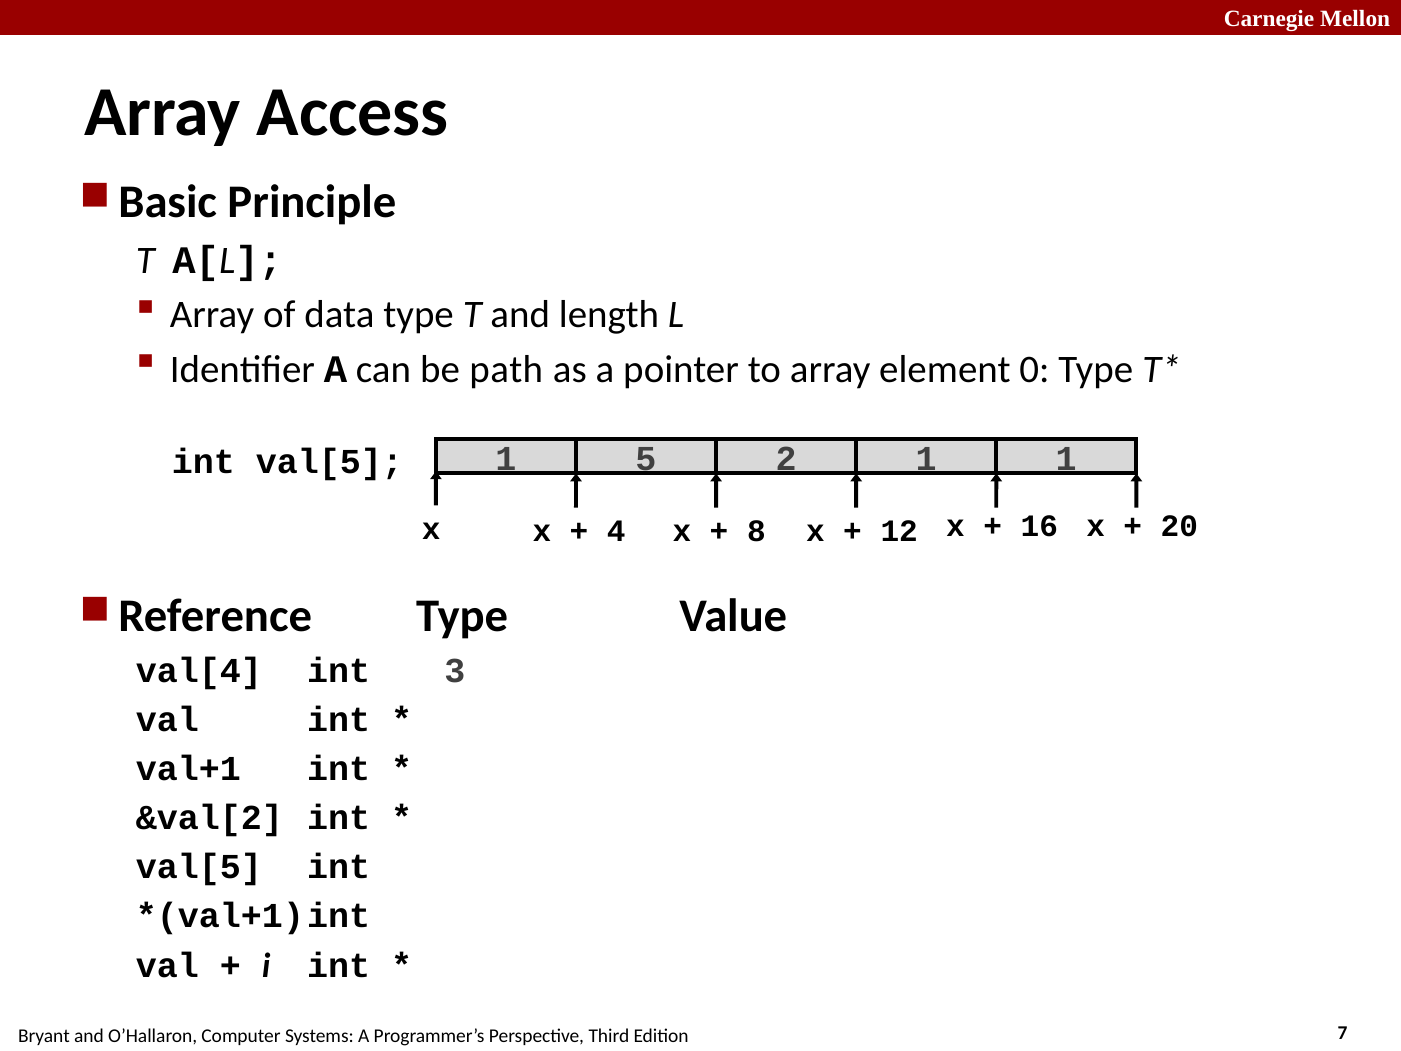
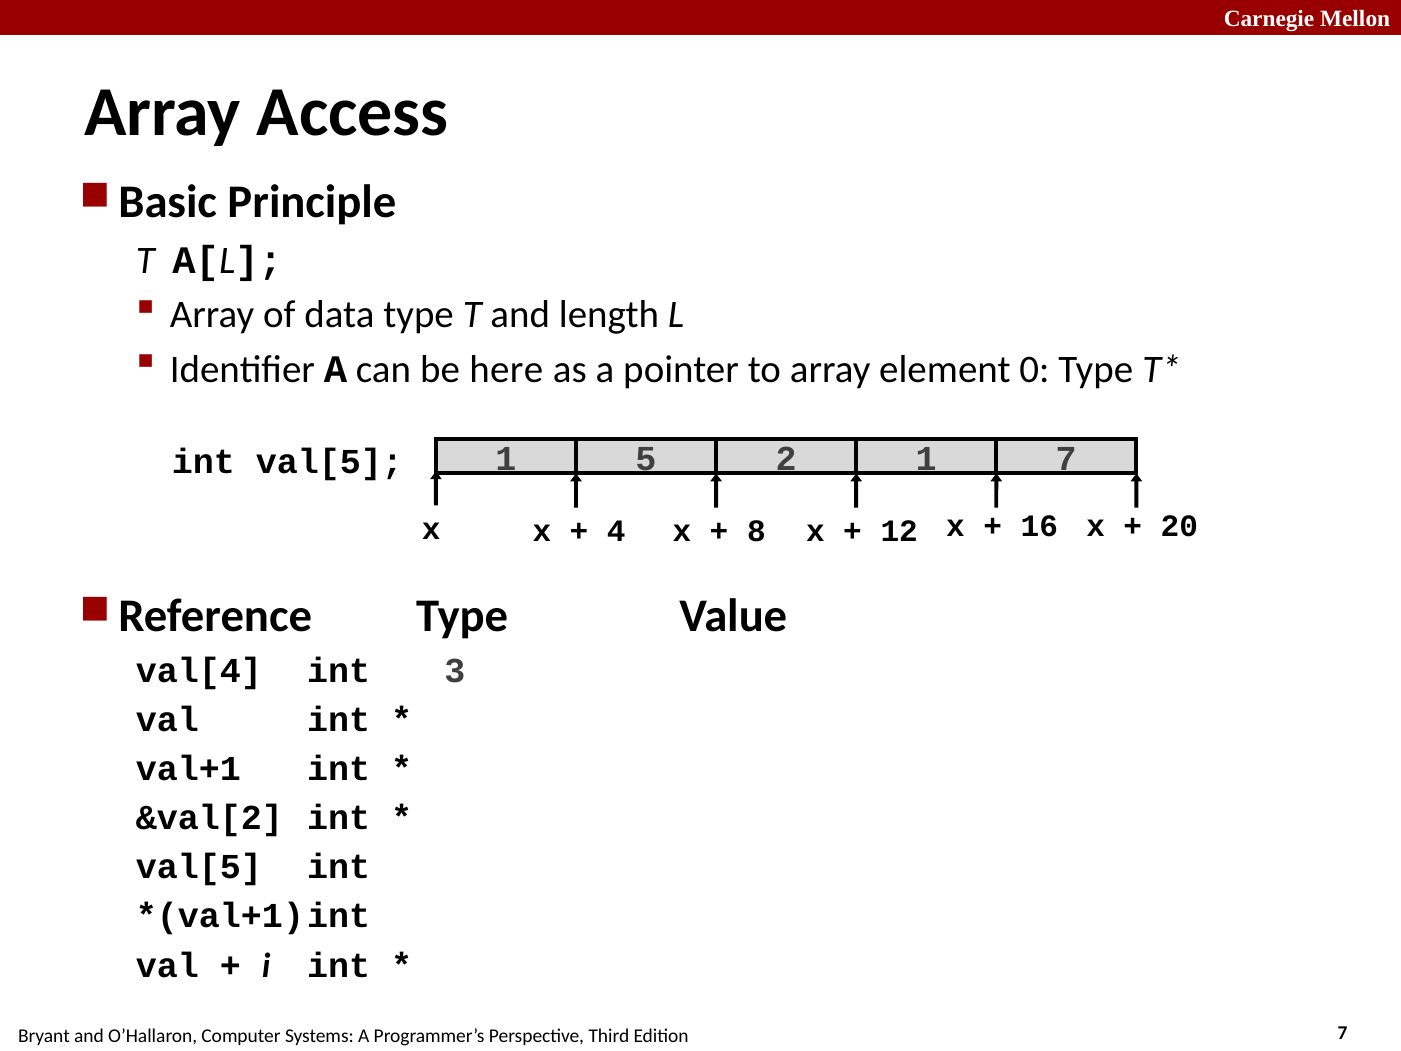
path: path -> here
1 1: 1 -> 7
